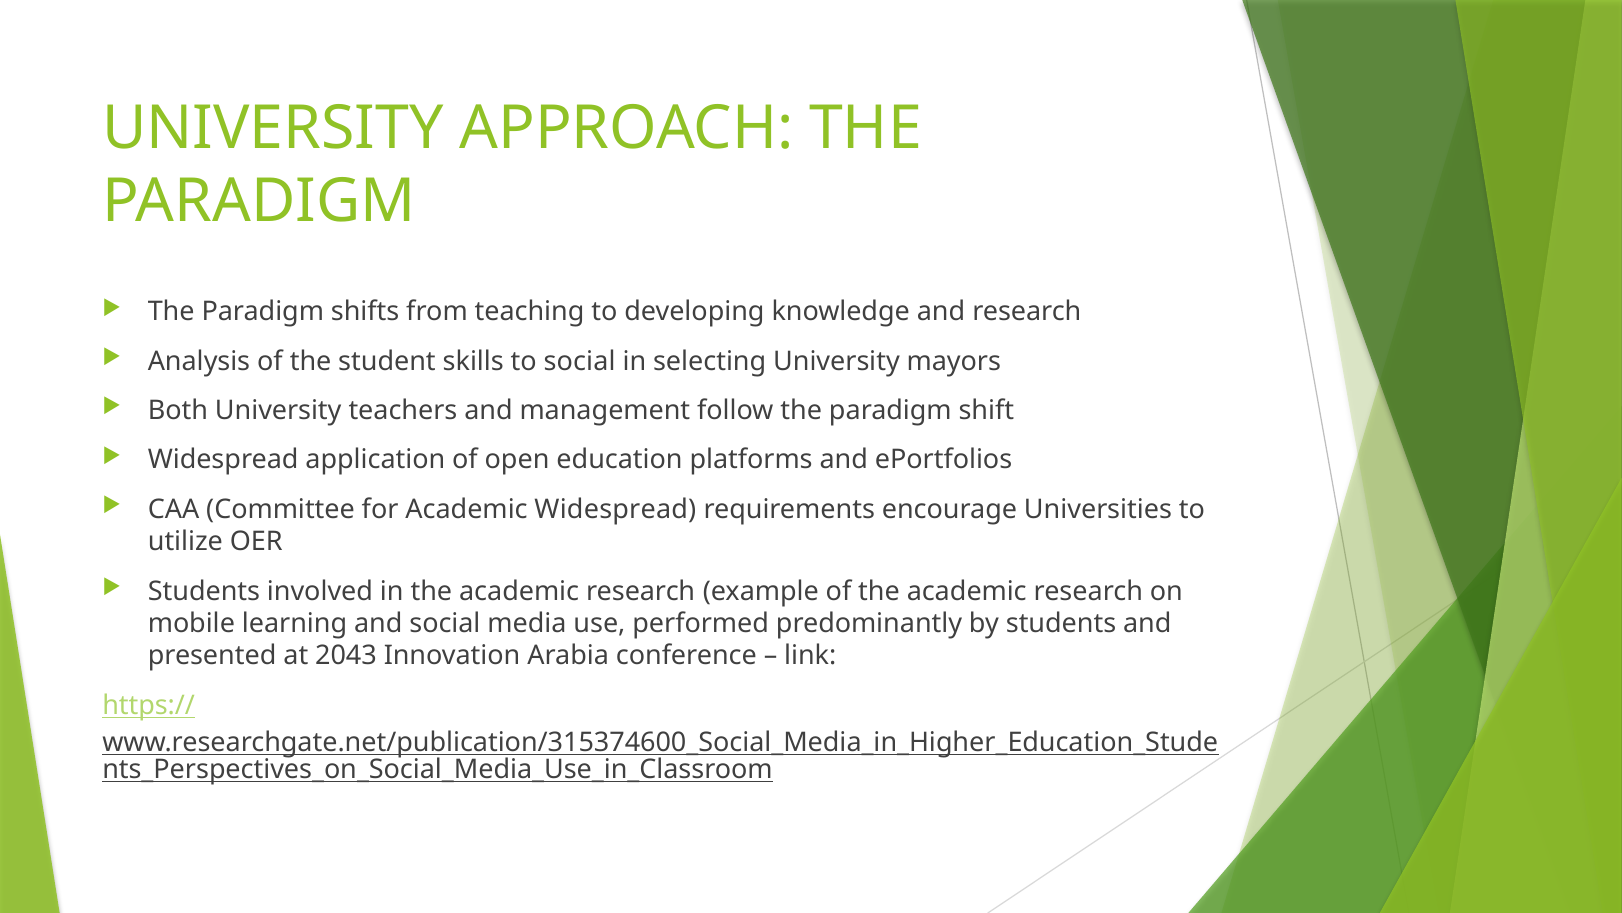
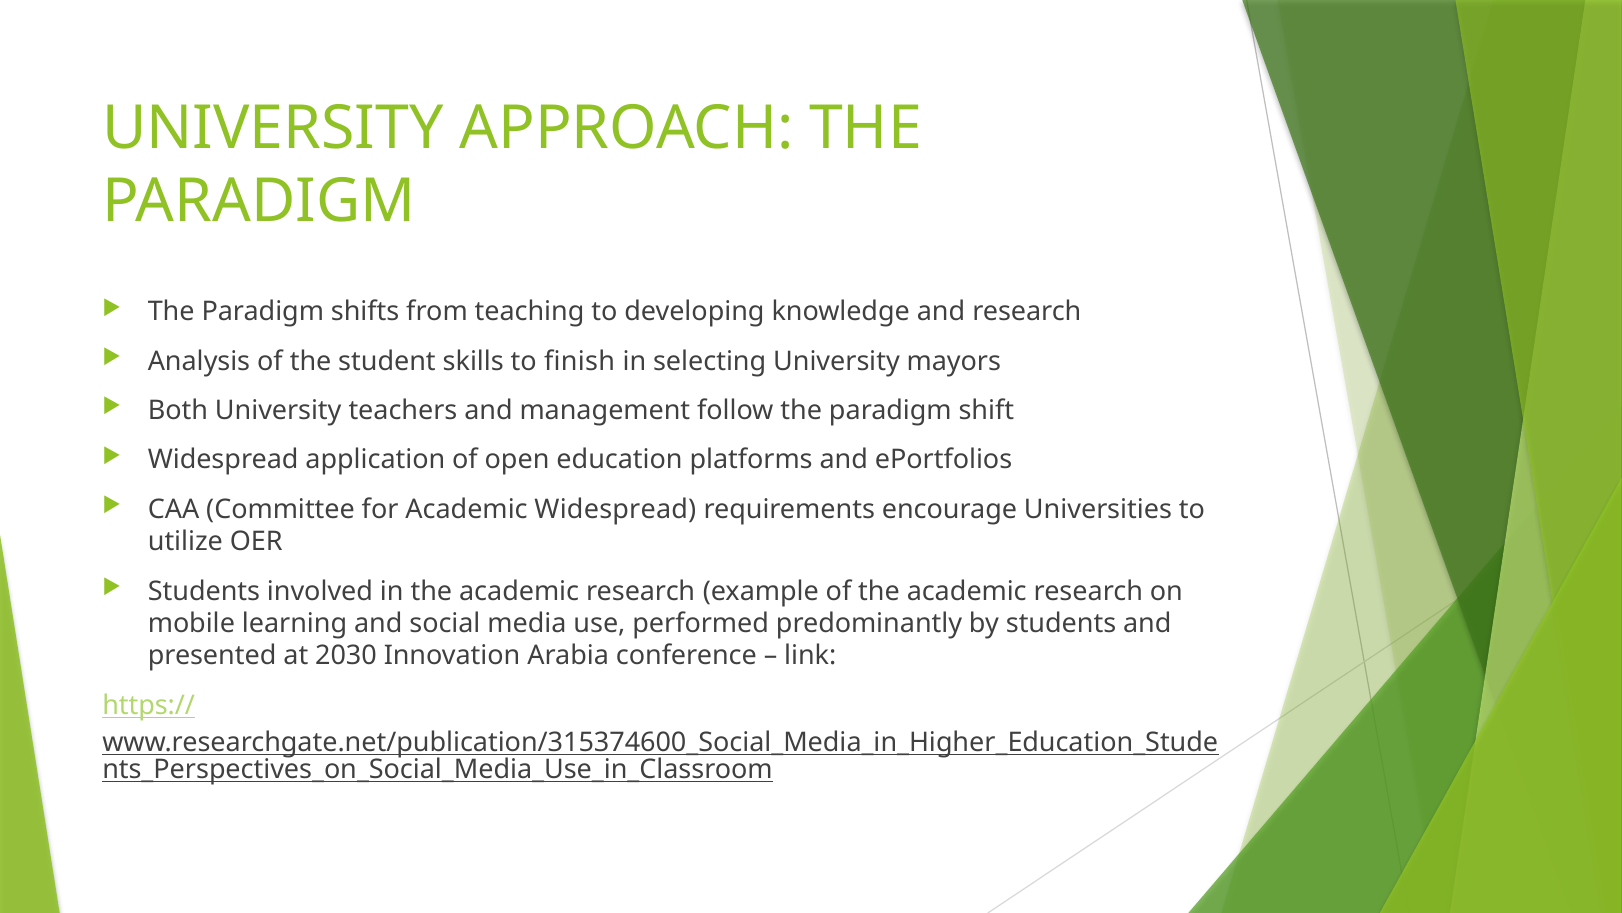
to social: social -> finish
2043: 2043 -> 2030
